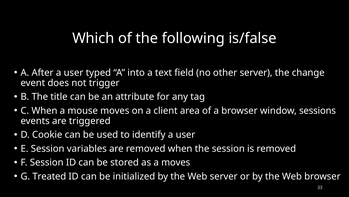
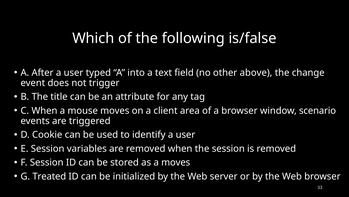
other server: server -> above
sessions: sessions -> scenario
